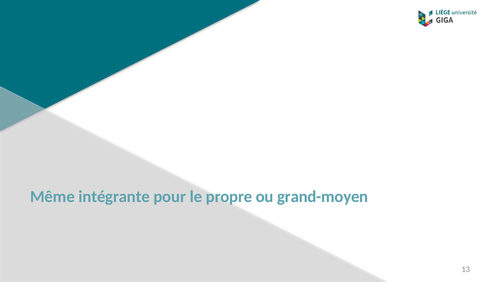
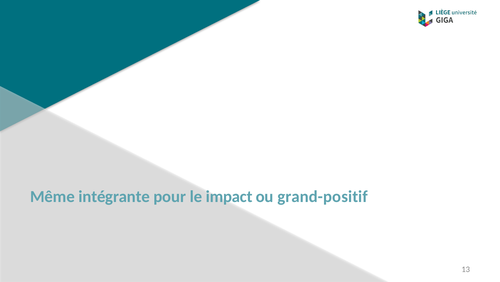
propre: propre -> impact
grand-moyen: grand-moyen -> grand-positif
